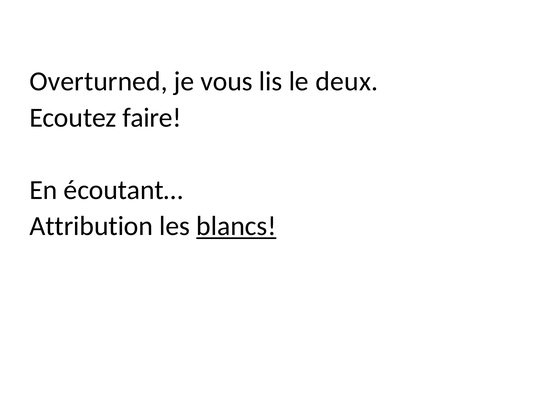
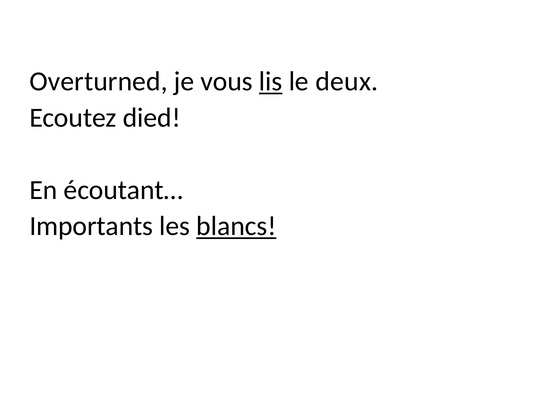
lis underline: none -> present
faire: faire -> died
Attribution: Attribution -> Importants
